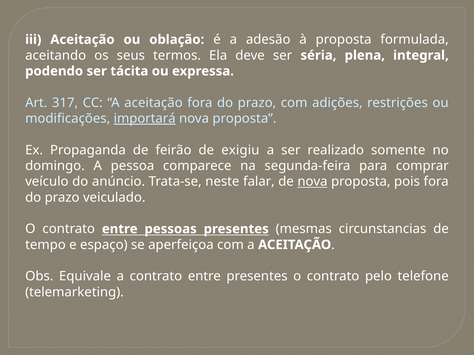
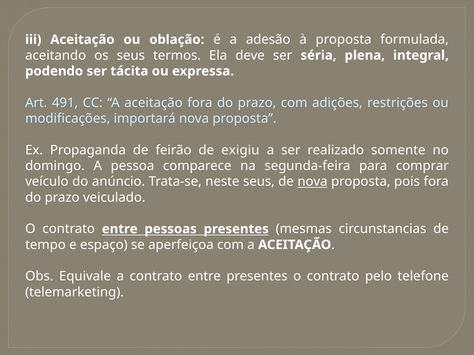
317: 317 -> 491
importará underline: present -> none
neste falar: falar -> seus
